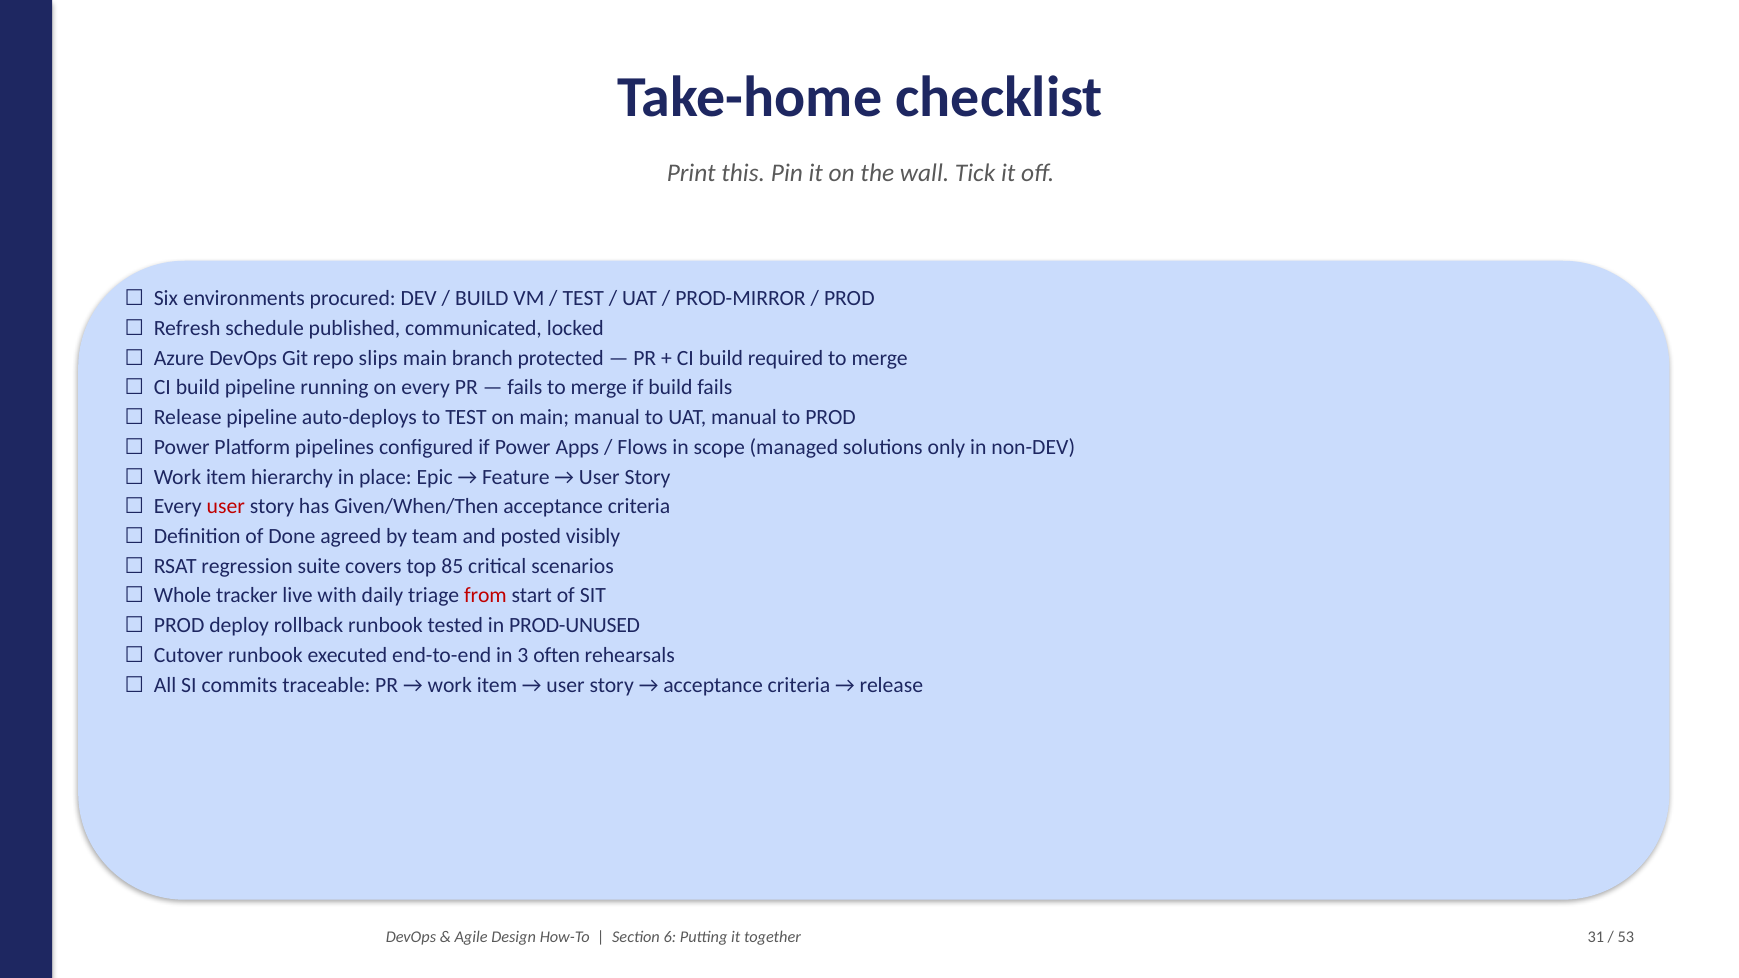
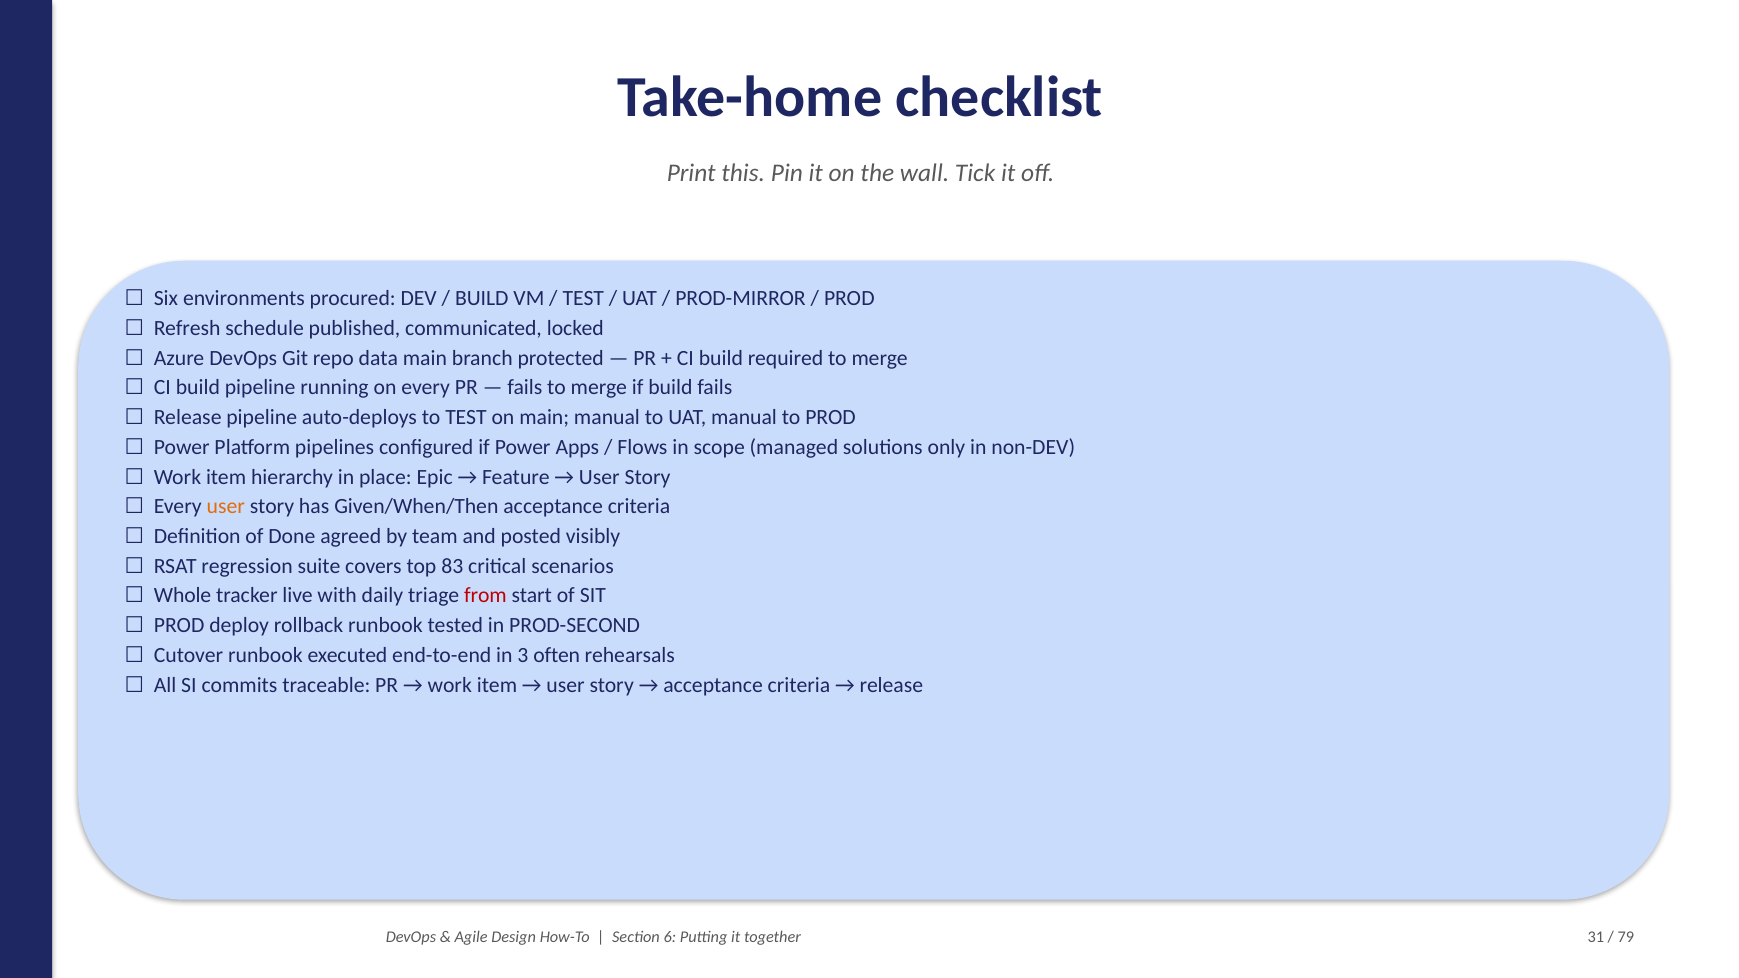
slips: slips -> data
user at (226, 507) colour: red -> orange
85: 85 -> 83
PROD-UNUSED: PROD-UNUSED -> PROD-SECOND
53: 53 -> 79
